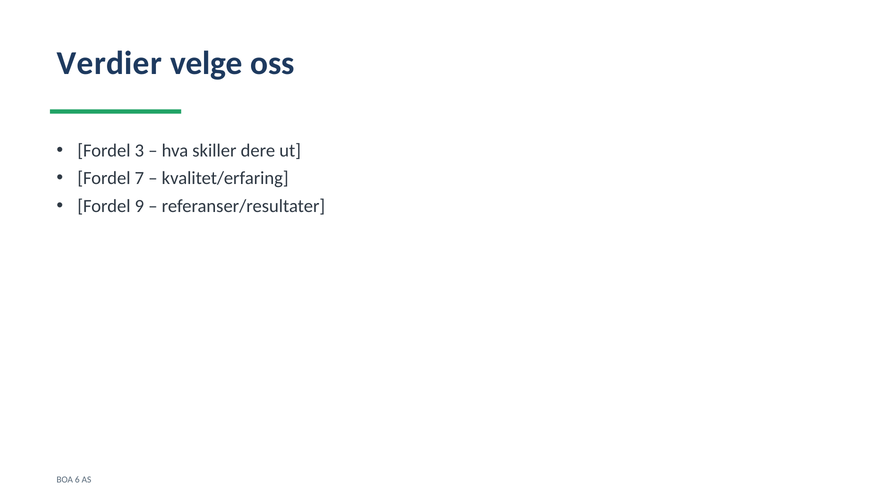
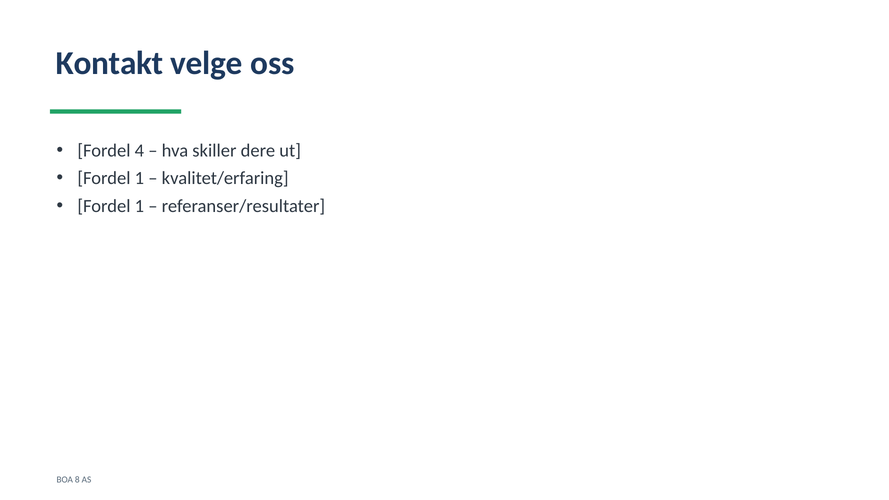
Verdier: Verdier -> Kontakt
3: 3 -> 4
7 at (139, 178): 7 -> 1
9 at (139, 206): 9 -> 1
6: 6 -> 8
